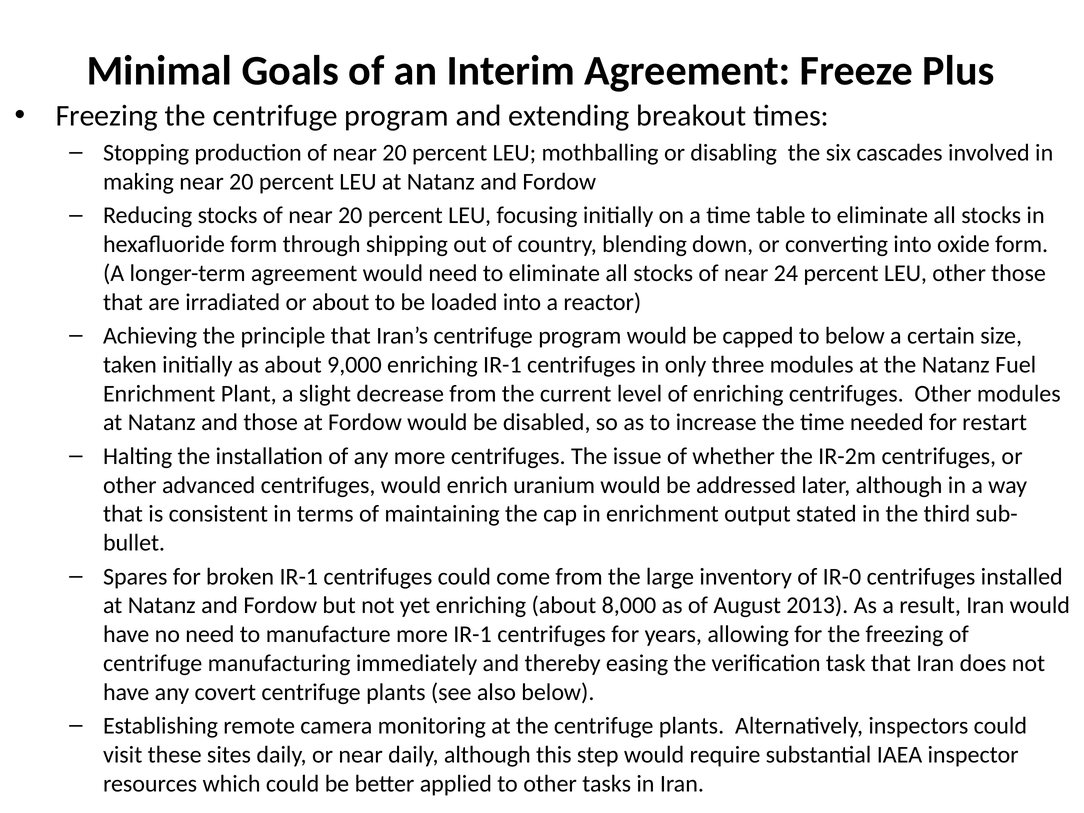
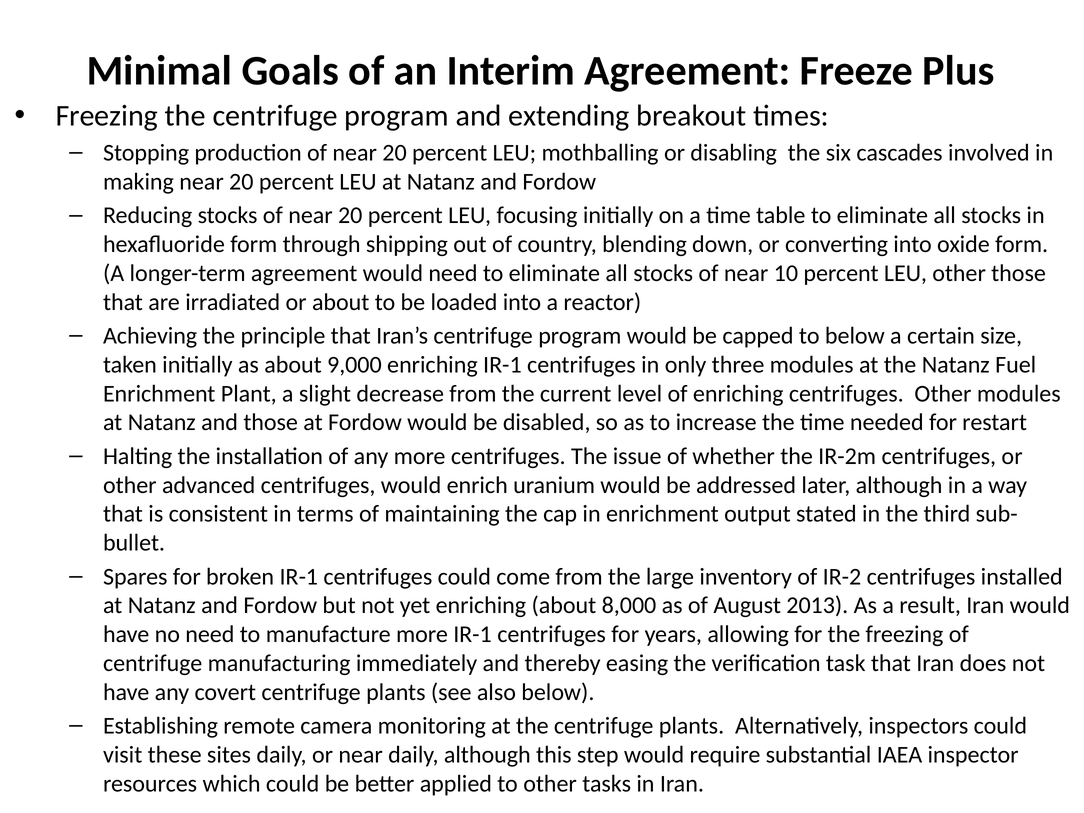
24: 24 -> 10
IR-0: IR-0 -> IR-2
